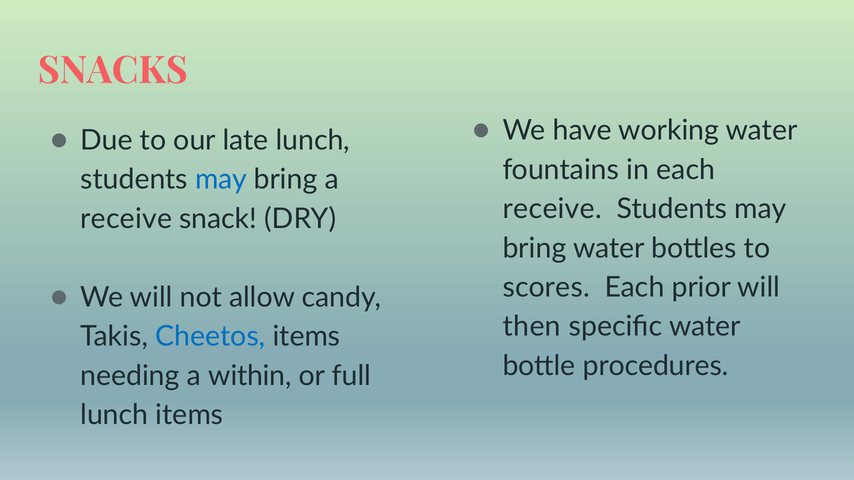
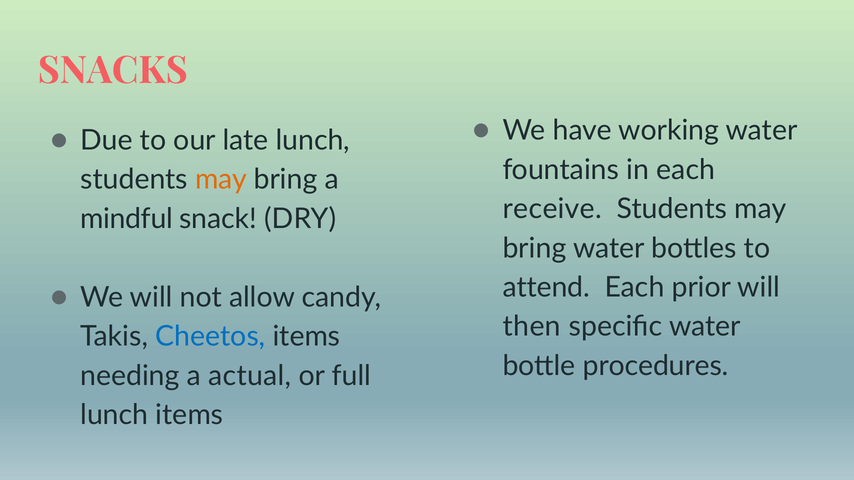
may at (221, 180) colour: blue -> orange
receive at (126, 219): receive -> mindful
scores: scores -> attend
within: within -> actual
